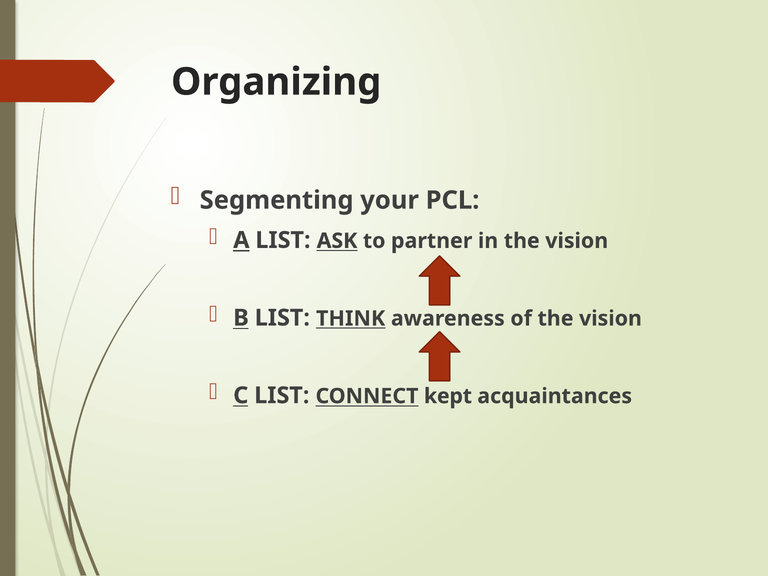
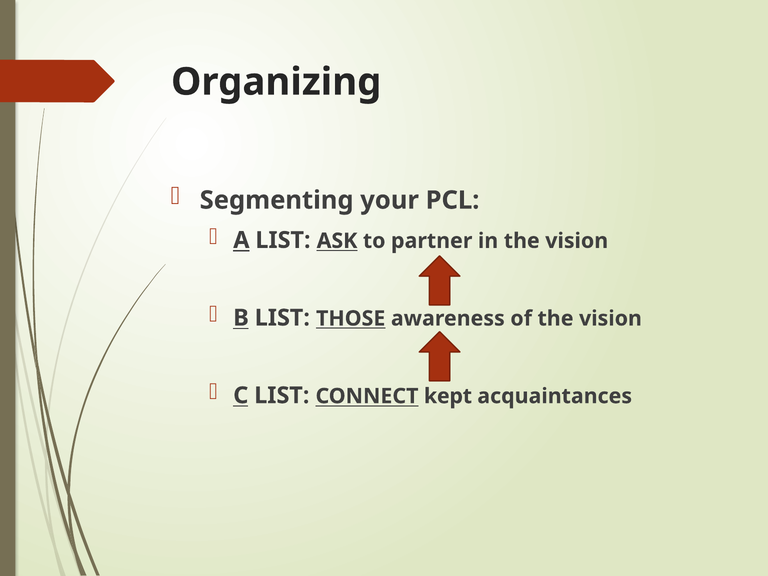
THINK: THINK -> THOSE
